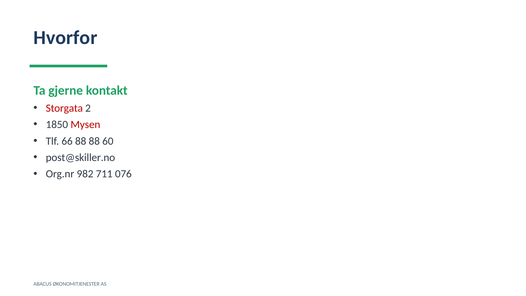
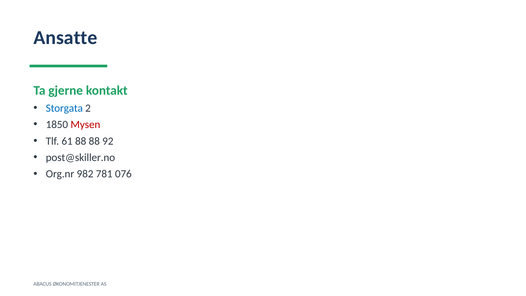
Hvorfor: Hvorfor -> Ansatte
Storgata colour: red -> blue
66: 66 -> 61
60: 60 -> 92
711: 711 -> 781
